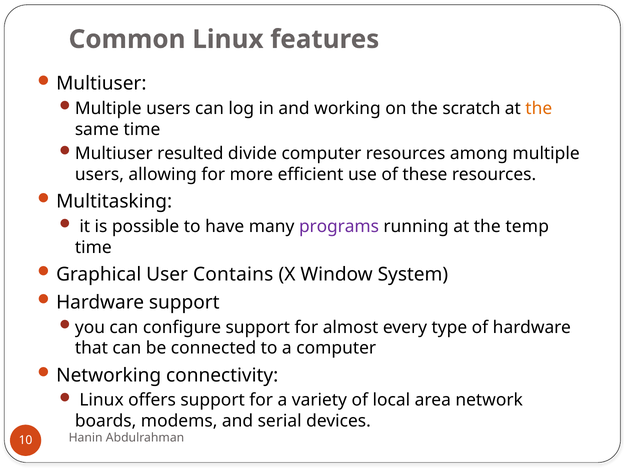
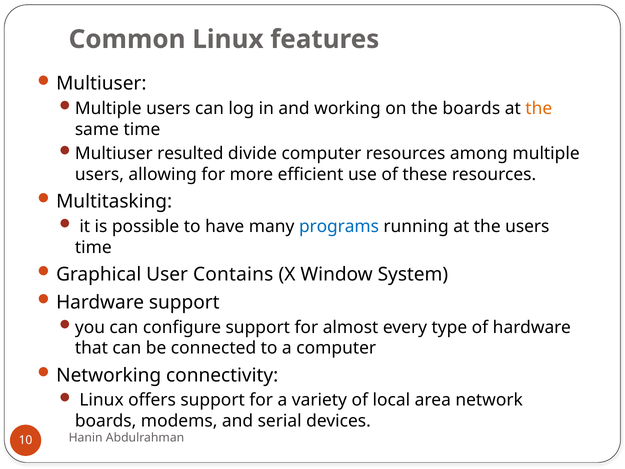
the scratch: scratch -> boards
programs colour: purple -> blue
the temp: temp -> users
